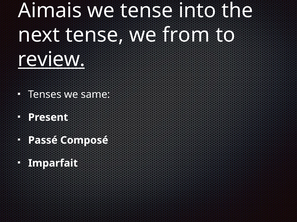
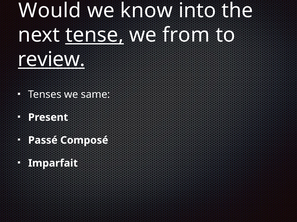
Aimais: Aimais -> Would
we tense: tense -> know
tense at (95, 35) underline: none -> present
